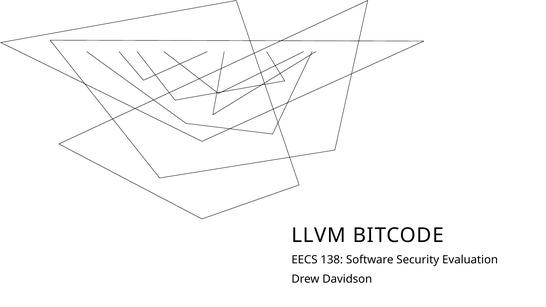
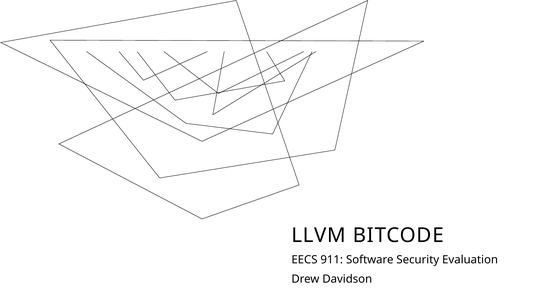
138: 138 -> 911
